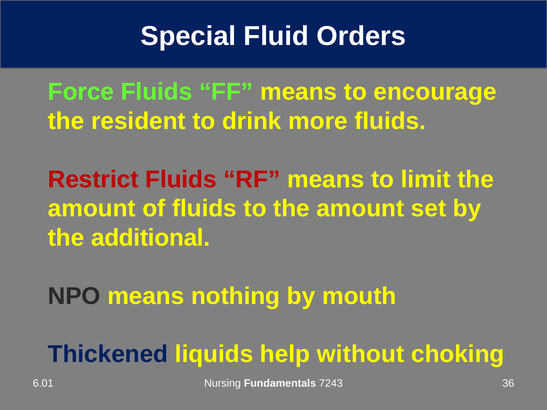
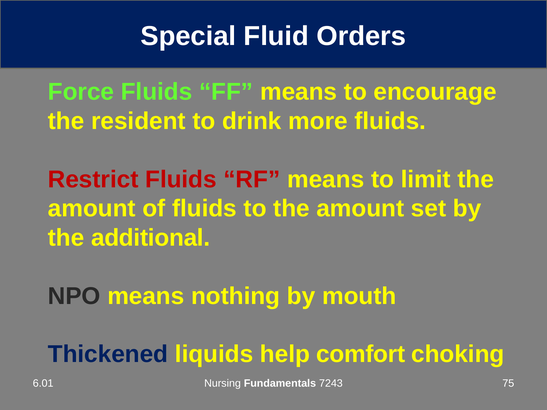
without: without -> comfort
36: 36 -> 75
